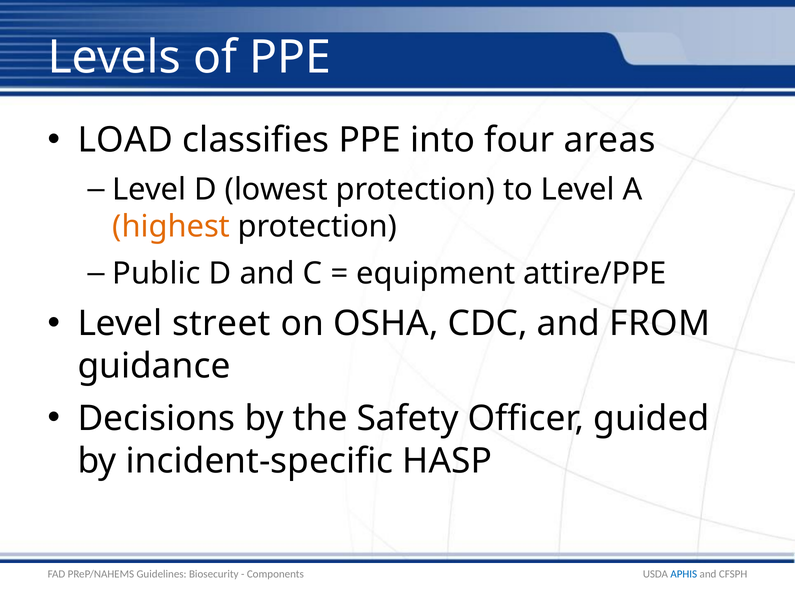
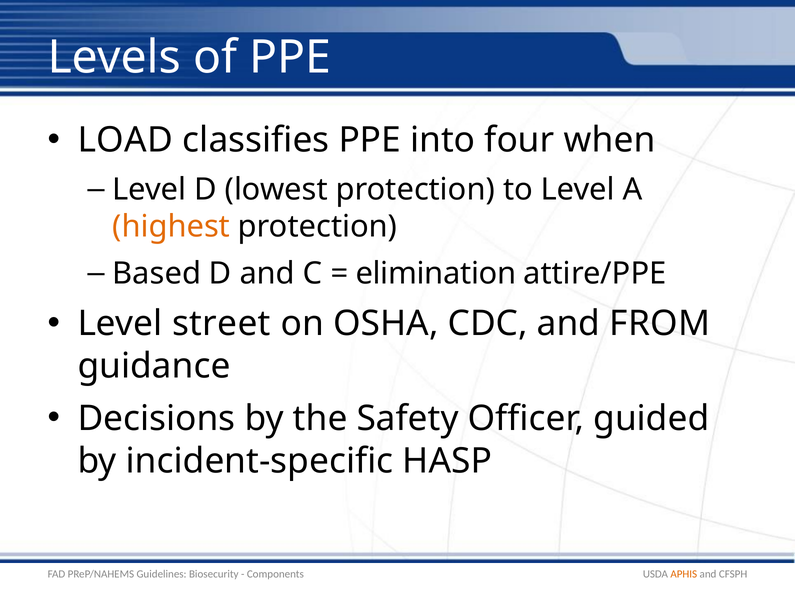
areas: areas -> when
Public: Public -> Based
equipment: equipment -> elimination
APHIS colour: blue -> orange
